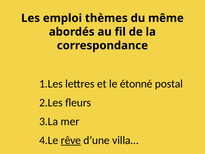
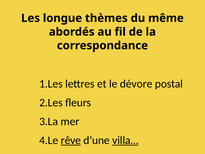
emploi: emploi -> longue
étonné: étonné -> dévore
villa… underline: none -> present
